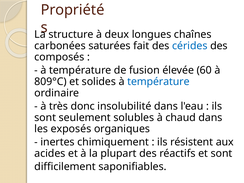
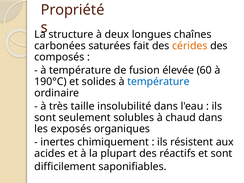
cérides colour: blue -> orange
809°C: 809°C -> 190°C
donc: donc -> taille
